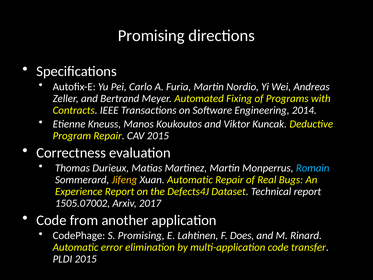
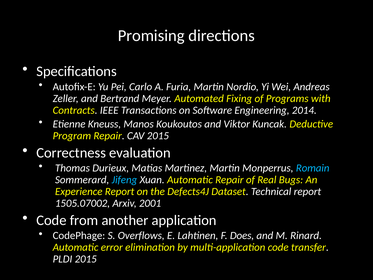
Jifeng colour: yellow -> light blue
2017: 2017 -> 2001
S Promising: Promising -> Overflows
